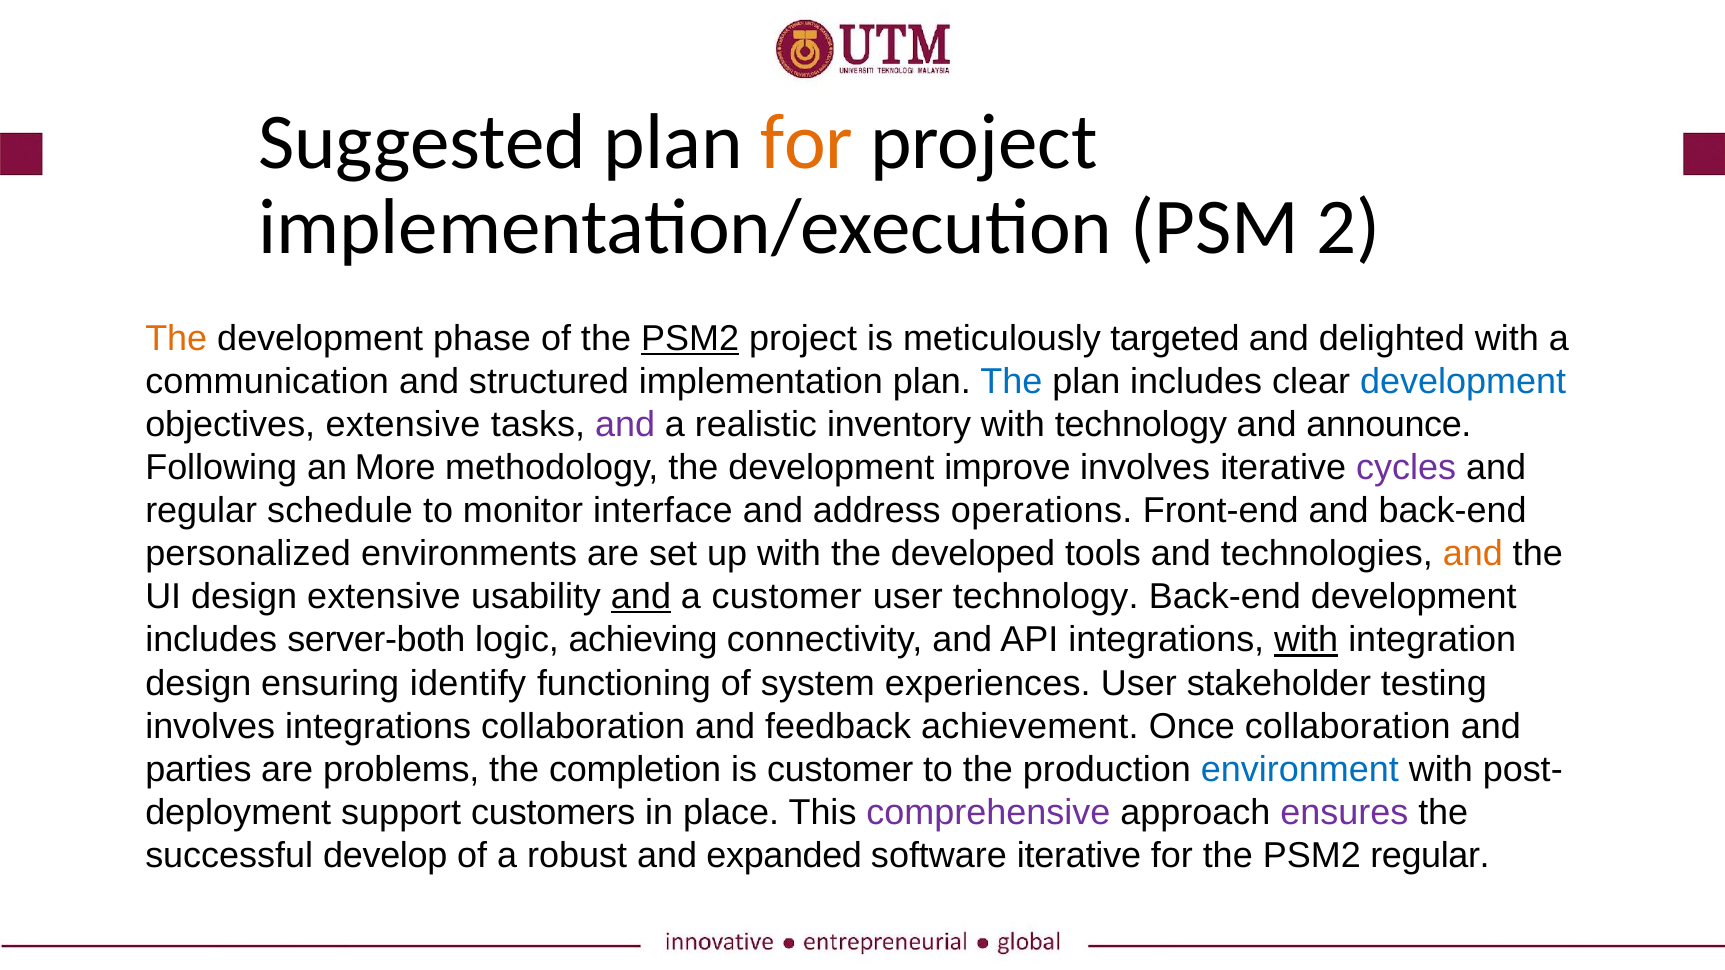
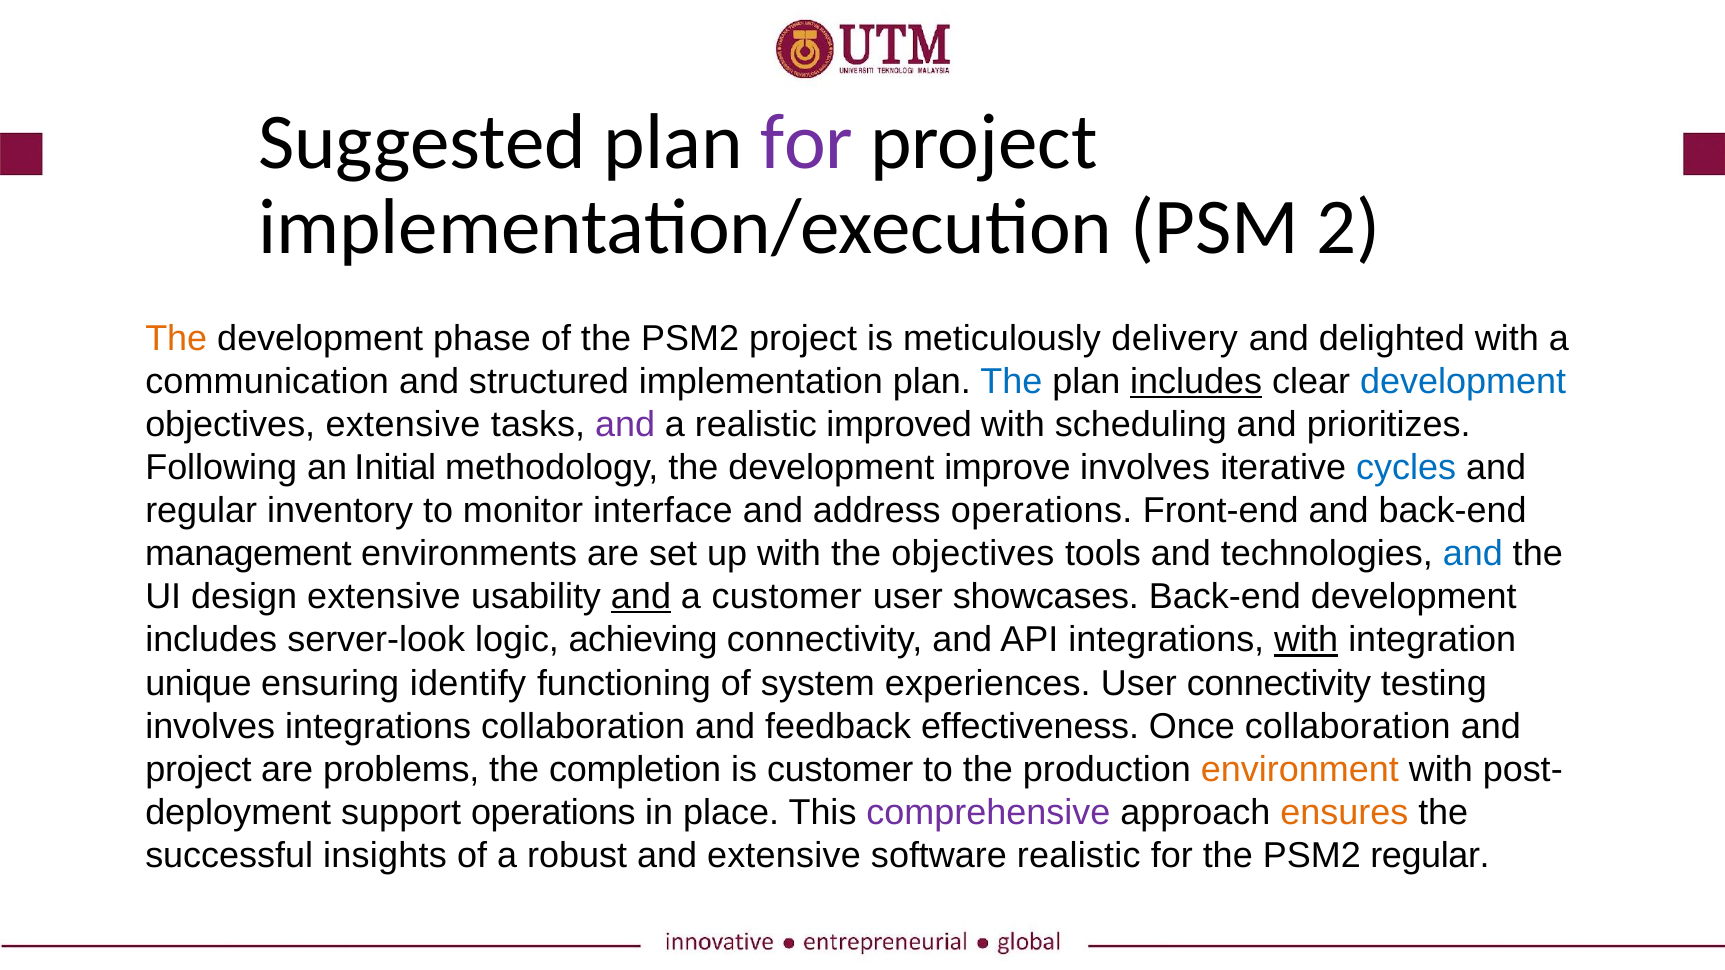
for at (807, 142) colour: orange -> purple
PSM2 at (690, 338) underline: present -> none
targeted: targeted -> delivery
includes at (1196, 381) underline: none -> present
inventory: inventory -> improved
with technology: technology -> scheduling
announce: announce -> prioritizes
More: More -> Initial
cycles colour: purple -> blue
schedule: schedule -> inventory
personalized: personalized -> management
the developed: developed -> objectives
and at (1473, 554) colour: orange -> blue
user technology: technology -> showcases
server-both: server-both -> server-look
design at (198, 683): design -> unique
User stakeholder: stakeholder -> connectivity
achievement: achievement -> effectiveness
parties at (198, 770): parties -> project
environment colour: blue -> orange
support customers: customers -> operations
ensures colour: purple -> orange
develop: develop -> insights
and expanded: expanded -> extensive
software iterative: iterative -> realistic
